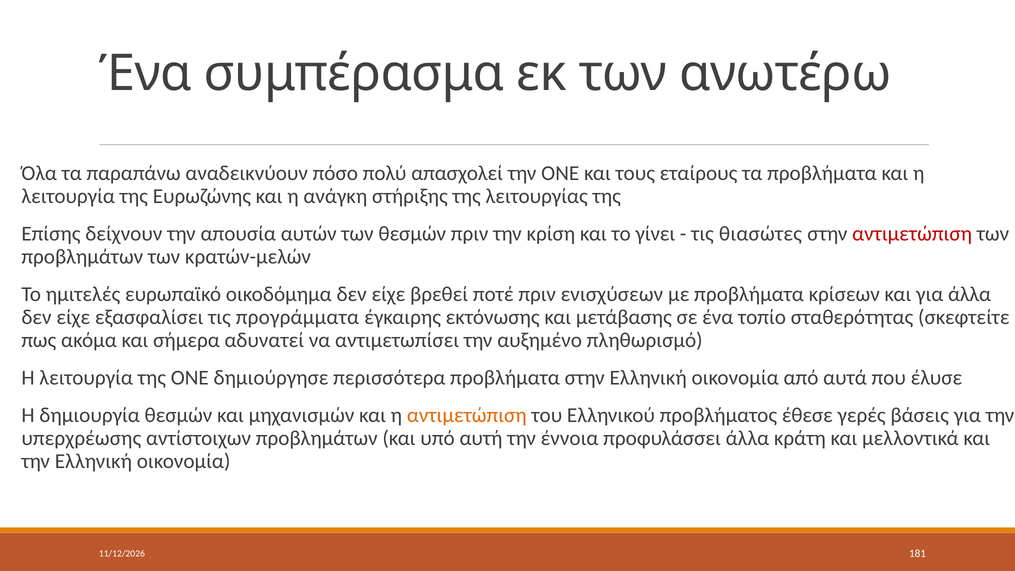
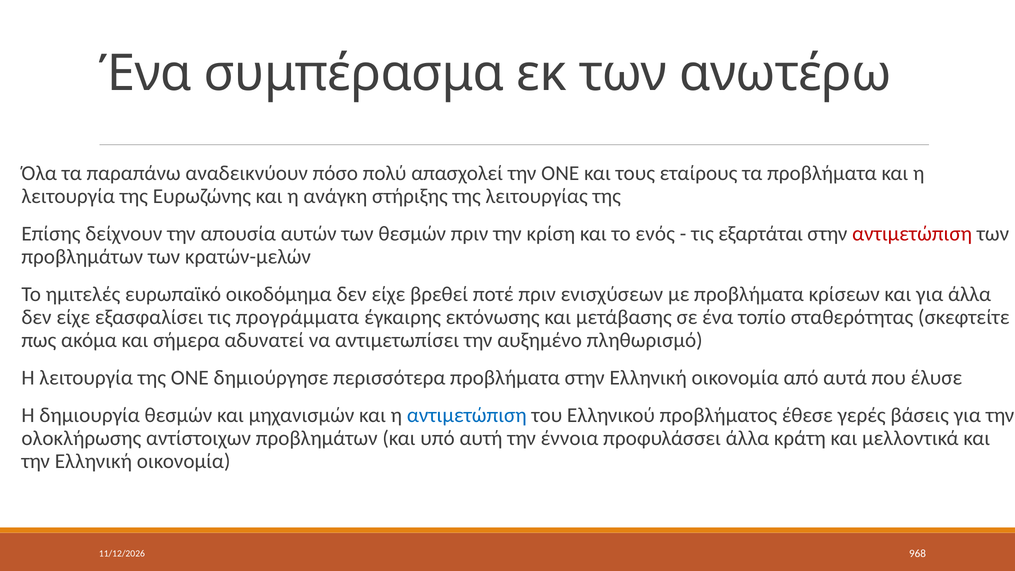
γίνει: γίνει -> ενός
θιασώτες: θιασώτες -> εξαρτάται
αντιμετώπιση at (467, 415) colour: orange -> blue
υπερχρέωσης: υπερχρέωσης -> ολοκλήρωσης
181: 181 -> 968
